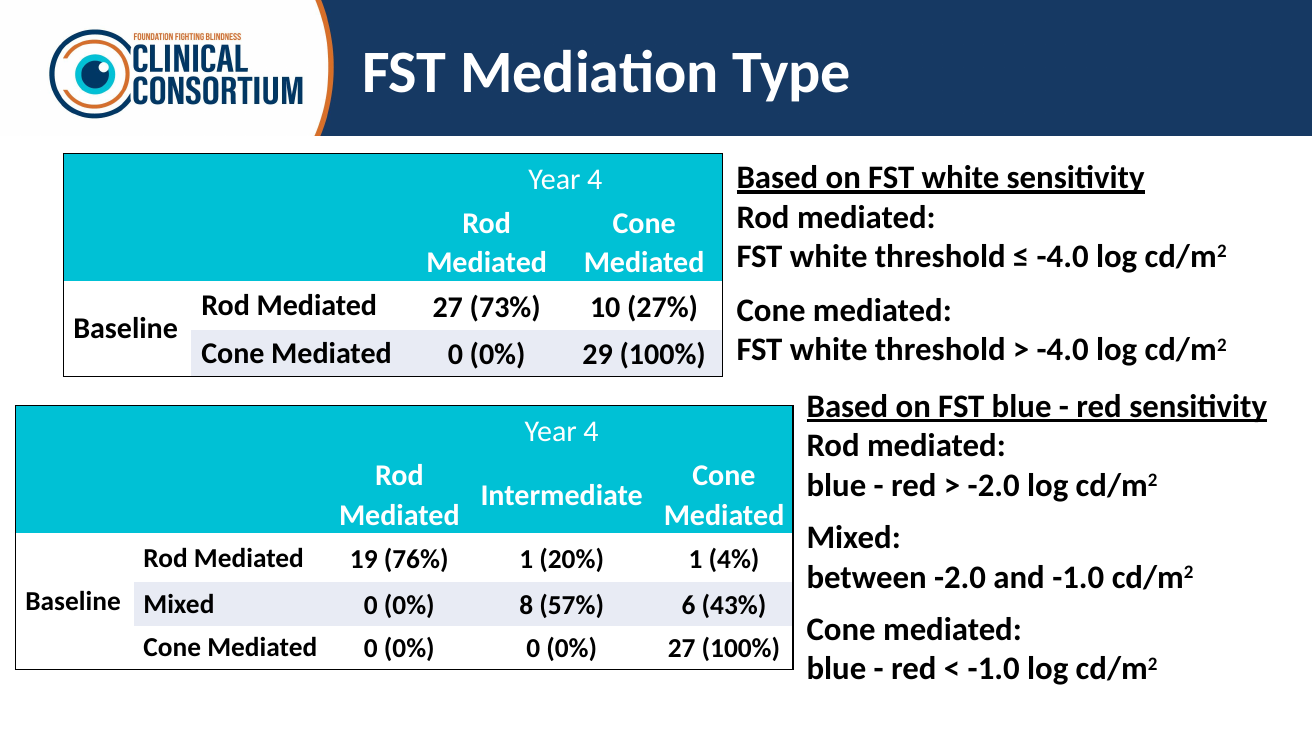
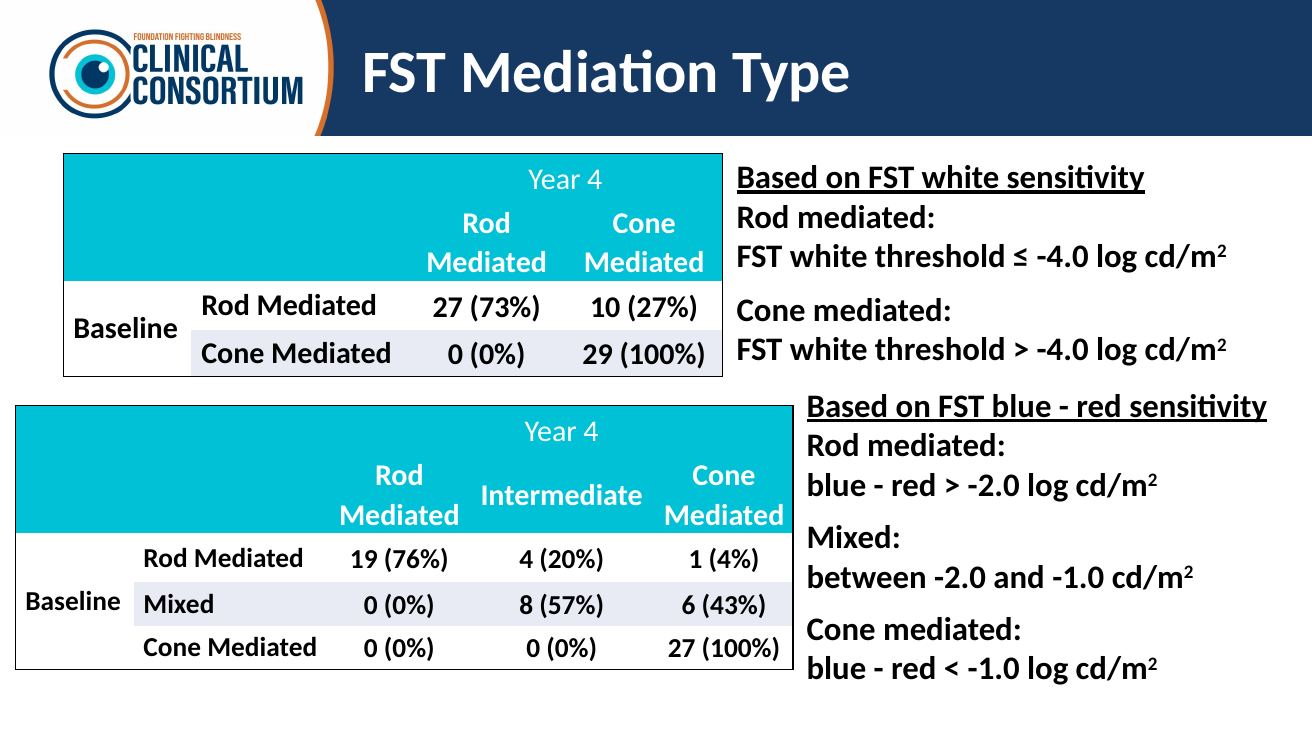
76% 1: 1 -> 4
